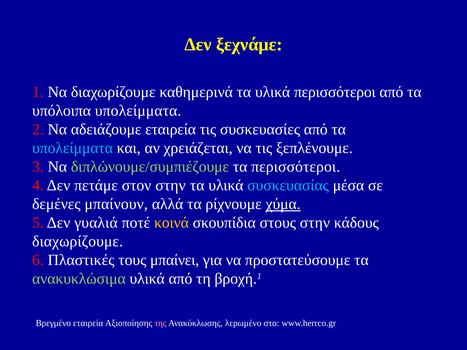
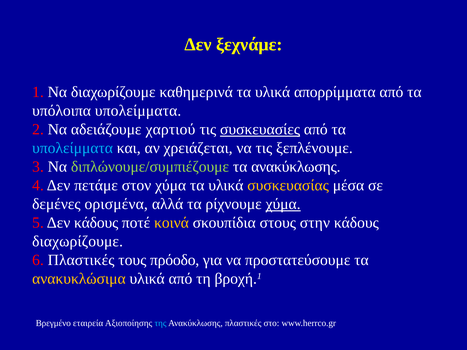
υλικά περισσότεροι: περισσότεροι -> απορρίμματα
αδειάζουμε εταιρεία: εταιρεία -> χαρτιού
συσκευασίες underline: none -> present
τα περισσότεροι: περισσότεροι -> ανακύκλωσης
στον στην: στην -> χύμα
συσκευασίας colour: light blue -> yellow
μπαίνουν: μπαίνουν -> ορισμένα
Δεν γυαλιά: γυαλιά -> κάδους
μπαίνει: μπαίνει -> πρόοδο
ανακυκλώσιμα colour: light green -> yellow
της colour: pink -> light blue
Ανακύκλωσης λερωμένο: λερωμένο -> πλαστικές
